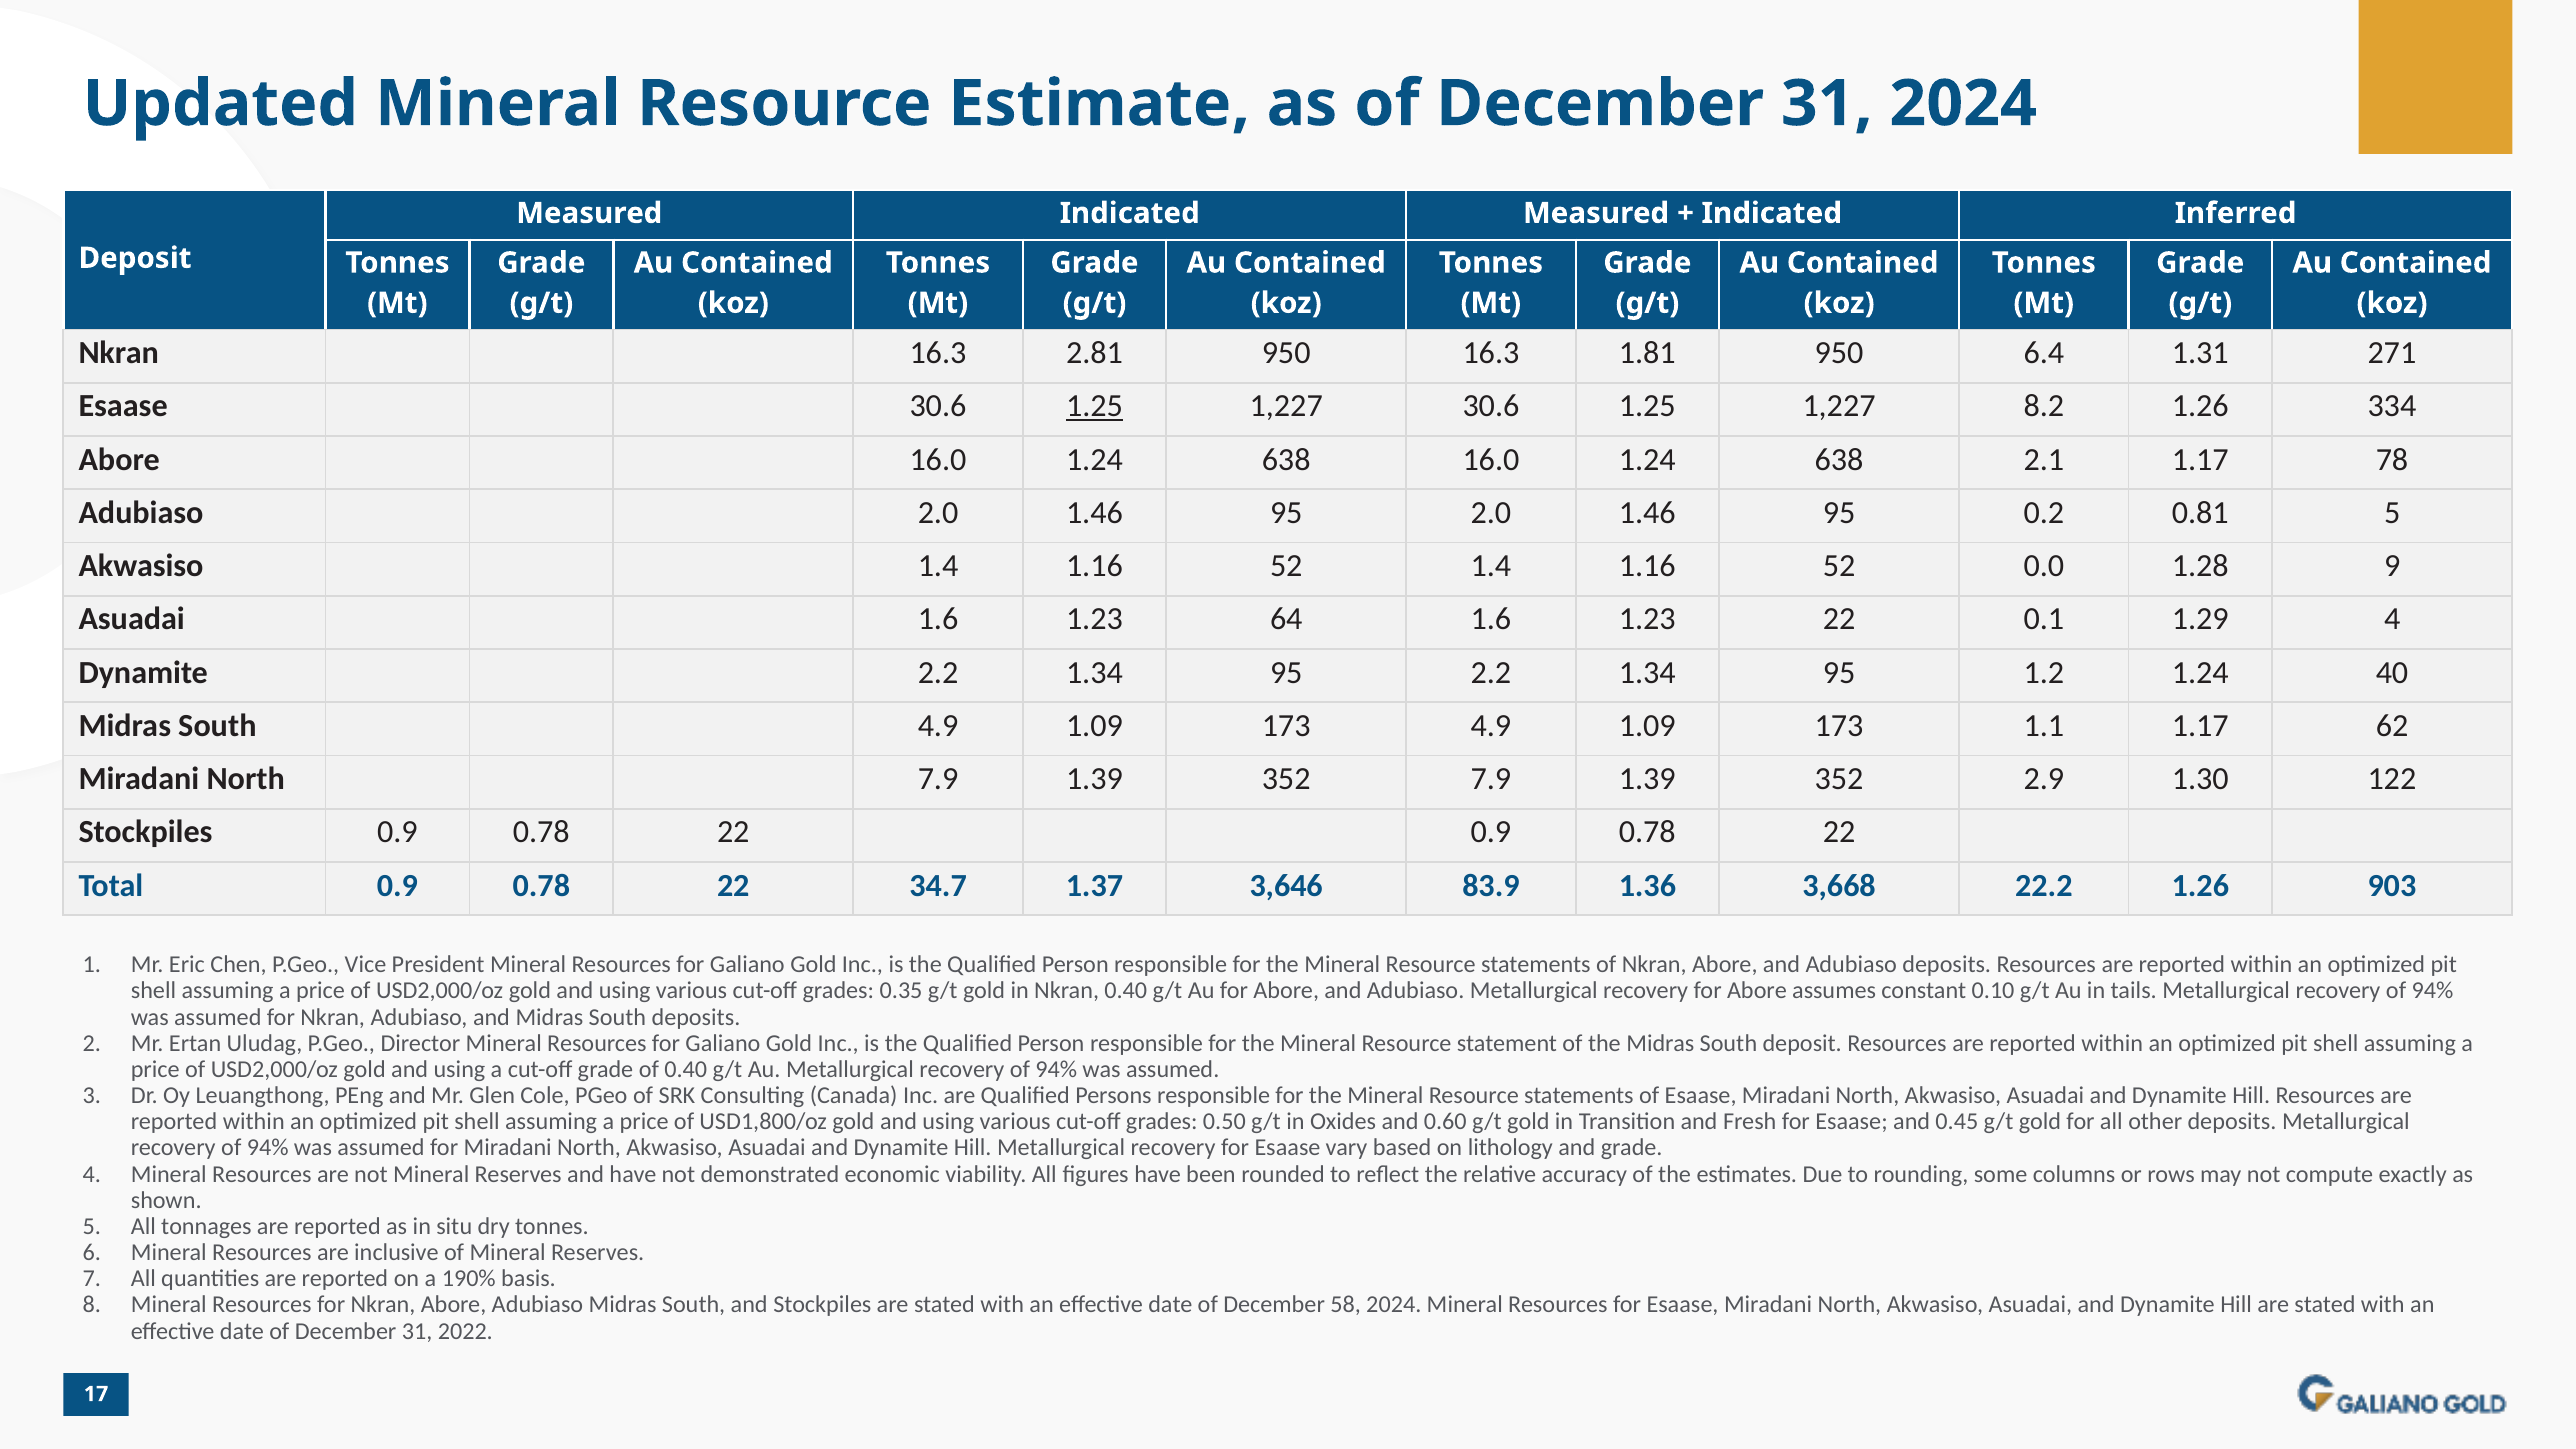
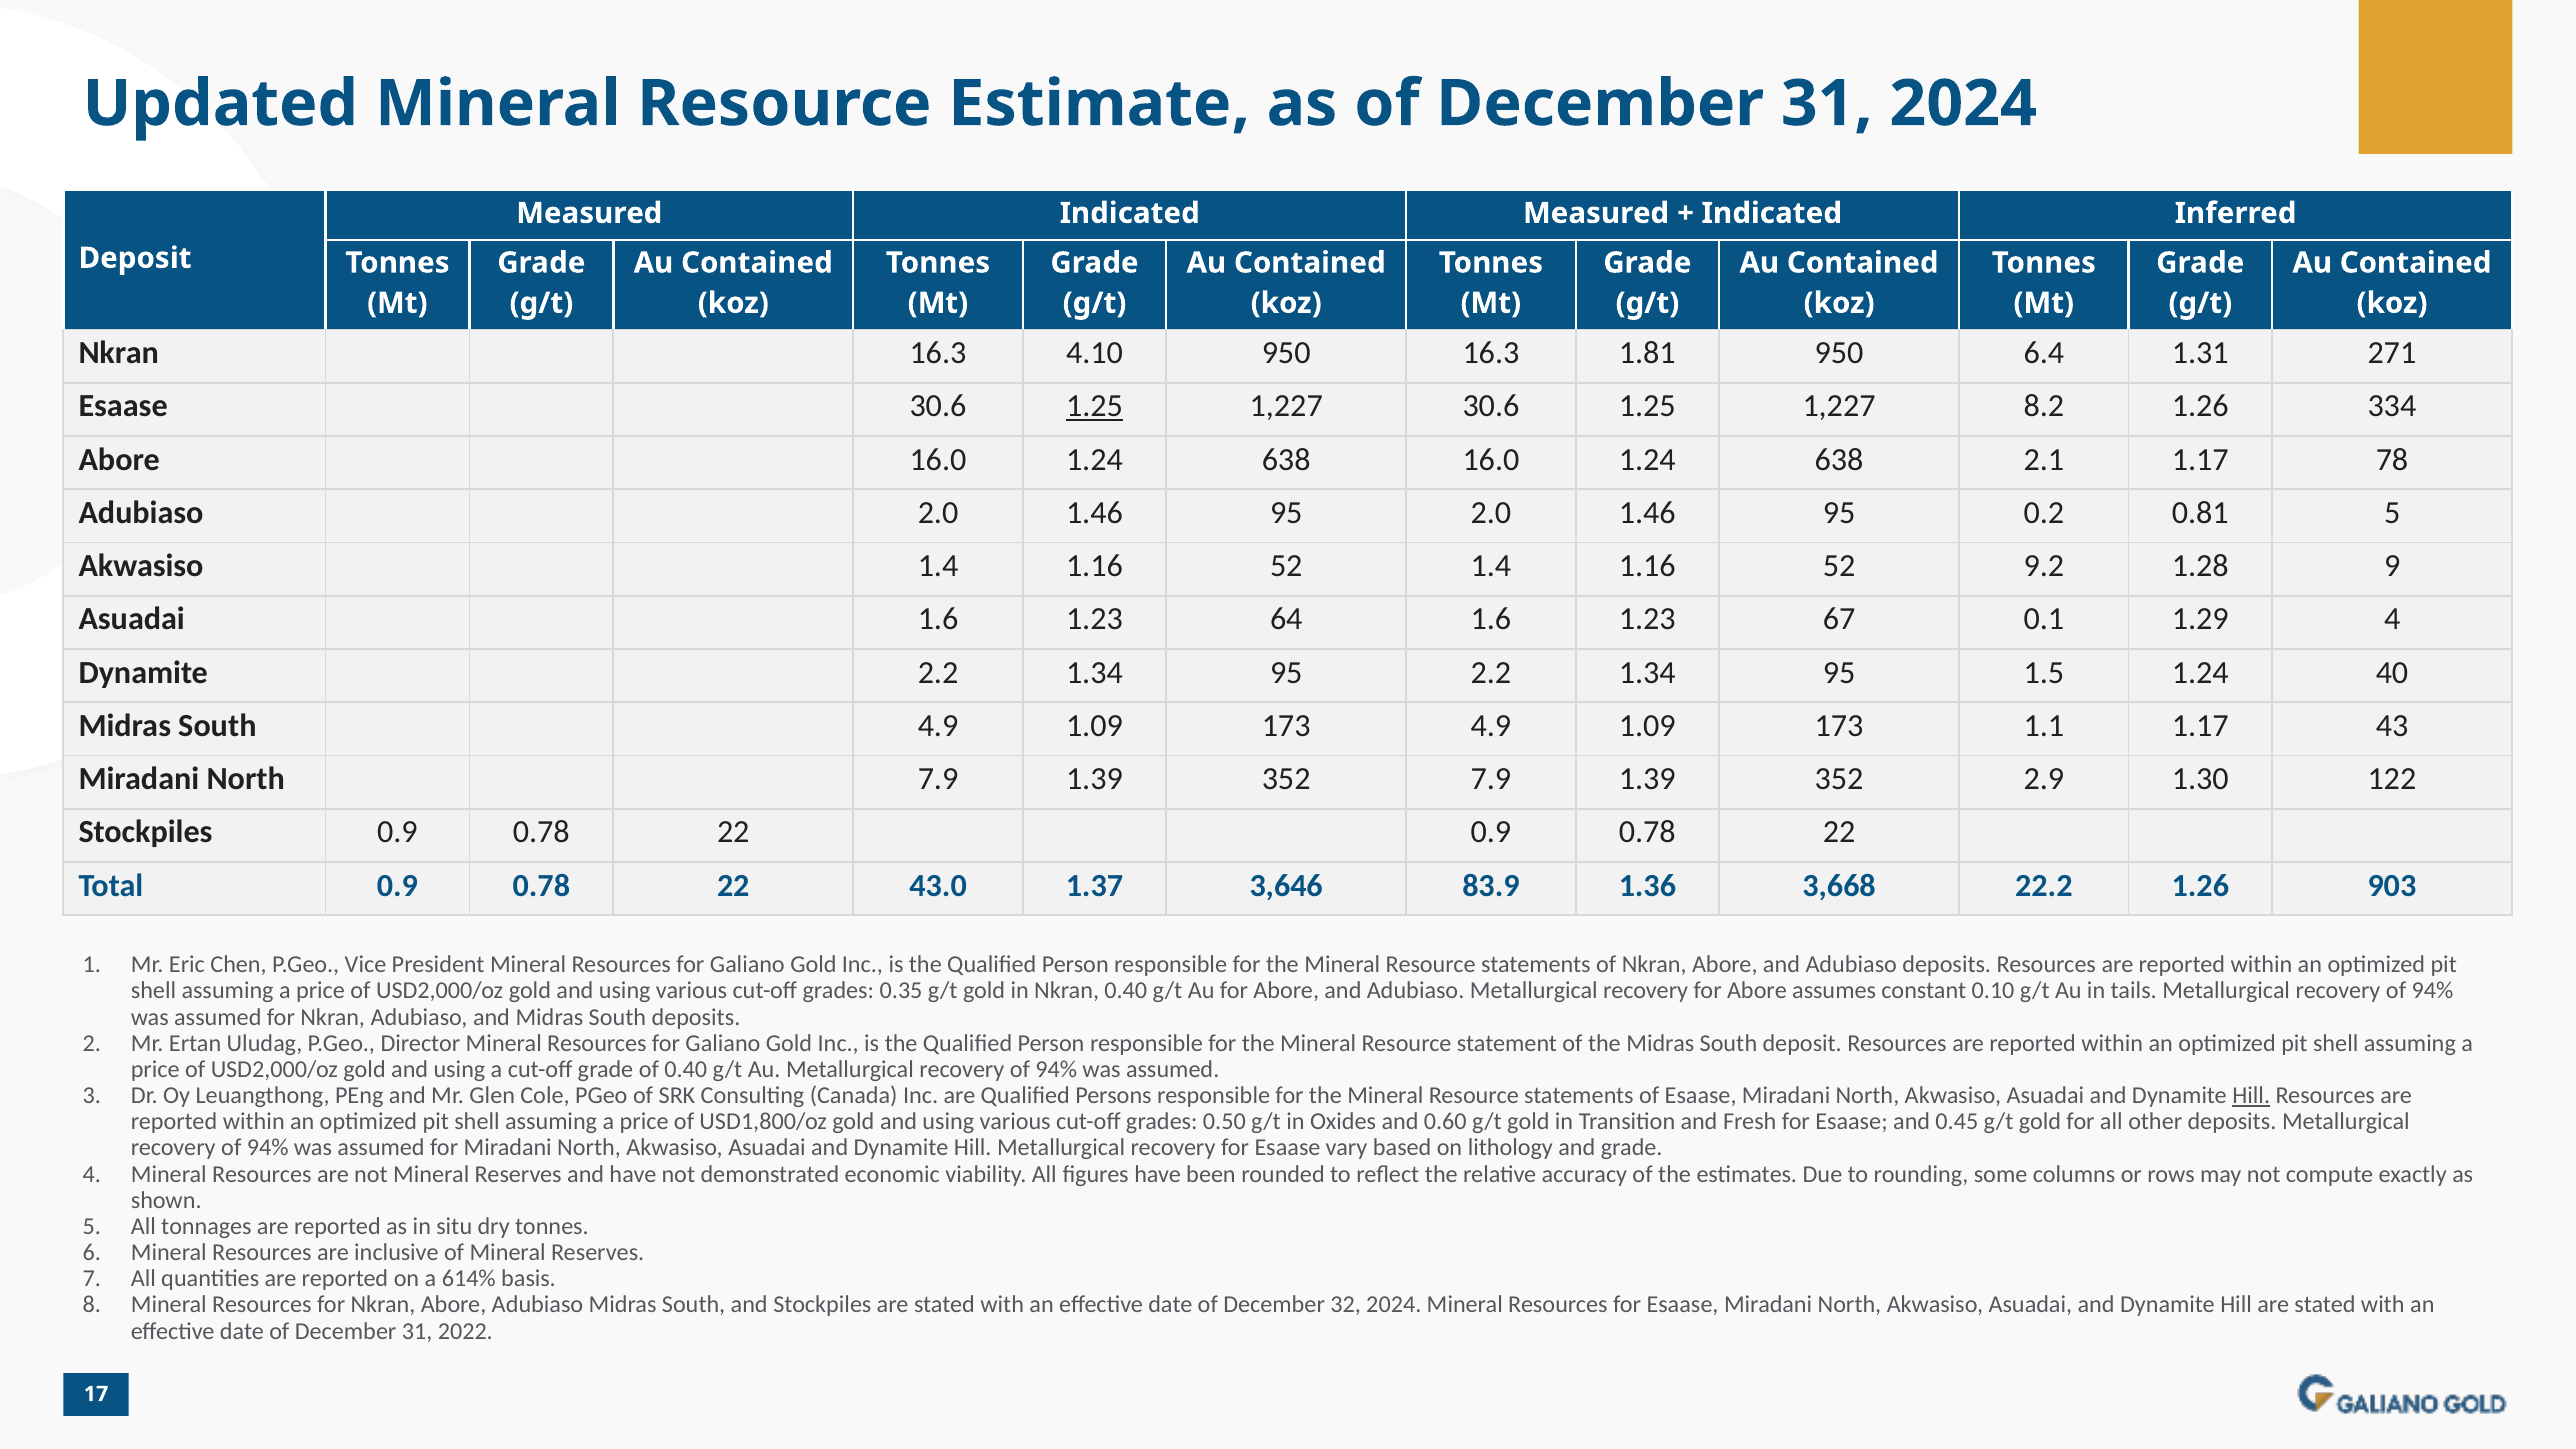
2.81: 2.81 -> 4.10
0.0: 0.0 -> 9.2
1.23 22: 22 -> 67
1.2: 1.2 -> 1.5
62: 62 -> 43
34.7: 34.7 -> 43.0
Hill at (2251, 1096) underline: none -> present
190%: 190% -> 614%
58: 58 -> 32
